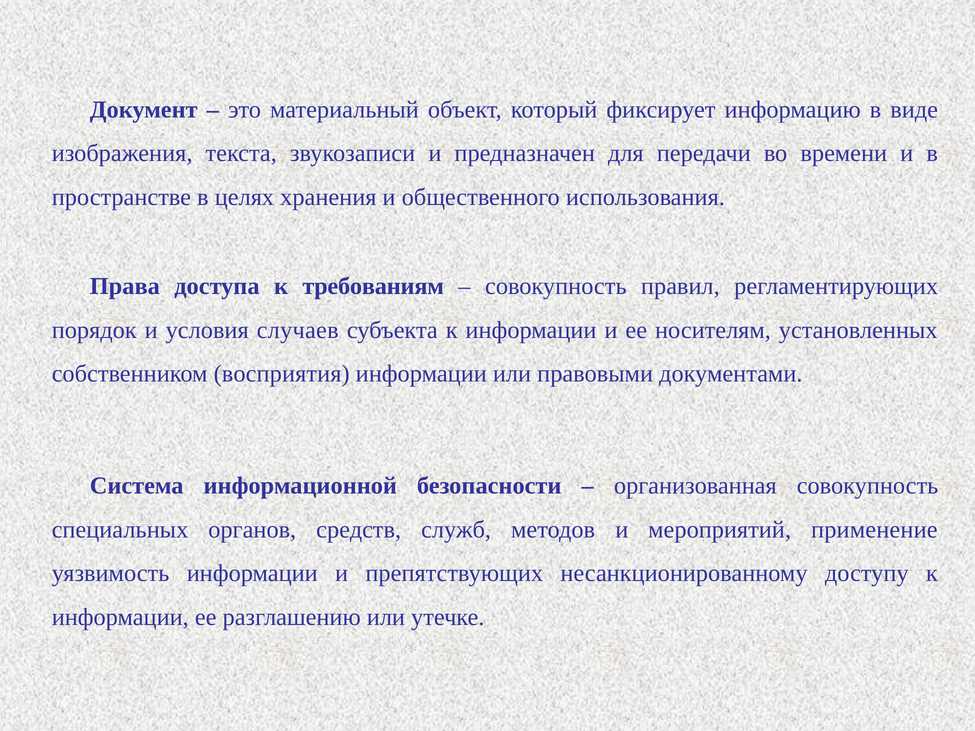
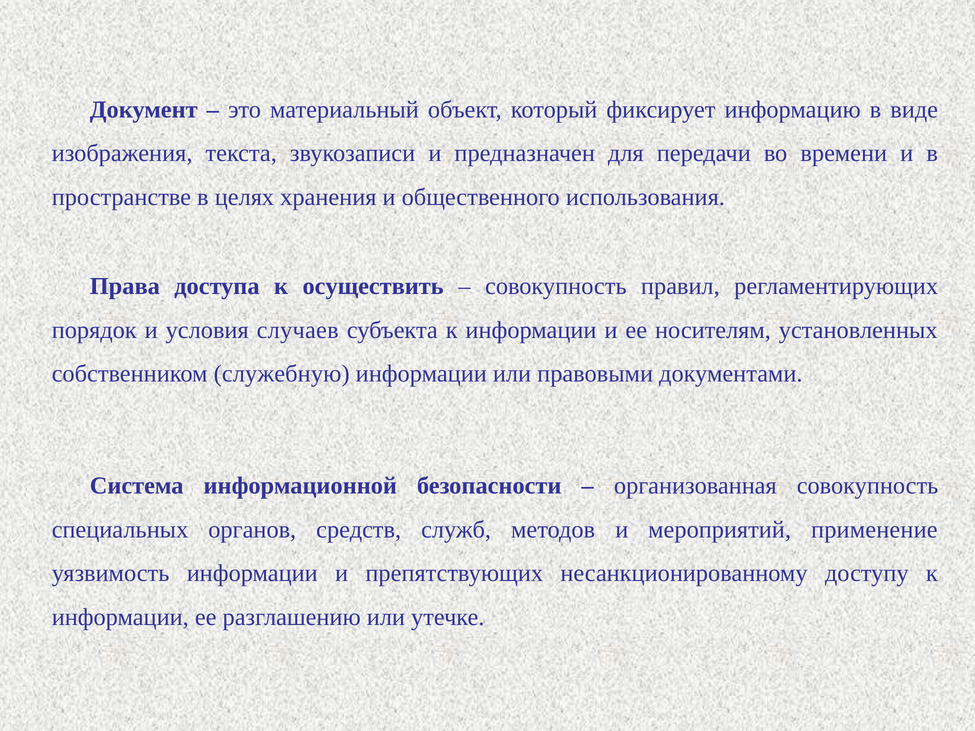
требованиям: требованиям -> осуществить
восприятия: восприятия -> служебную
